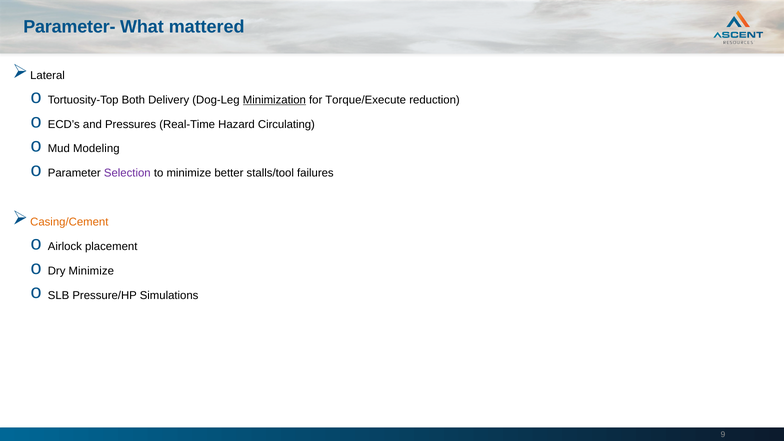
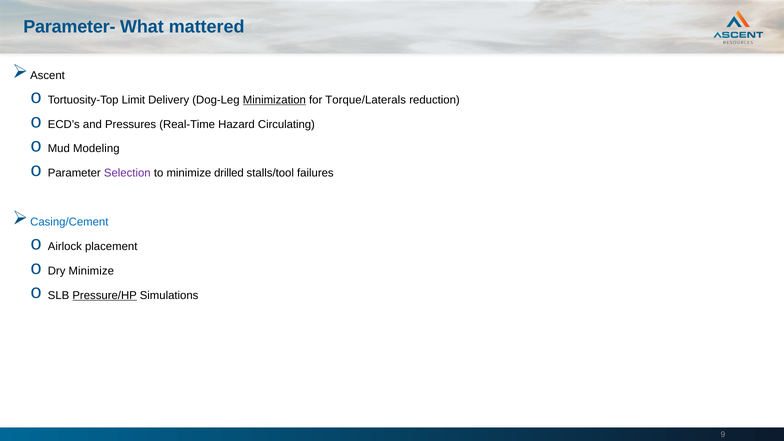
Lateral: Lateral -> Ascent
Both: Both -> Limit
Torque/Execute: Torque/Execute -> Torque/Laterals
better: better -> drilled
Casing/Cement colour: orange -> blue
Pressure/HP underline: none -> present
